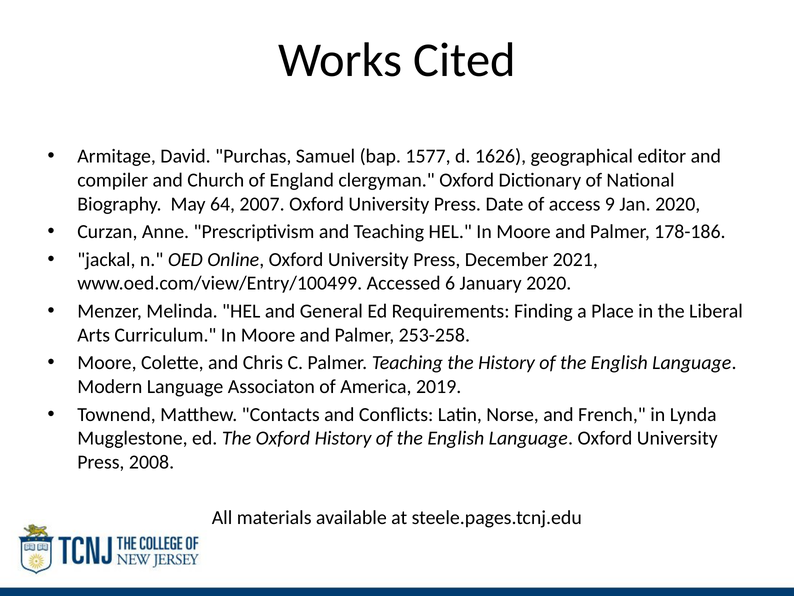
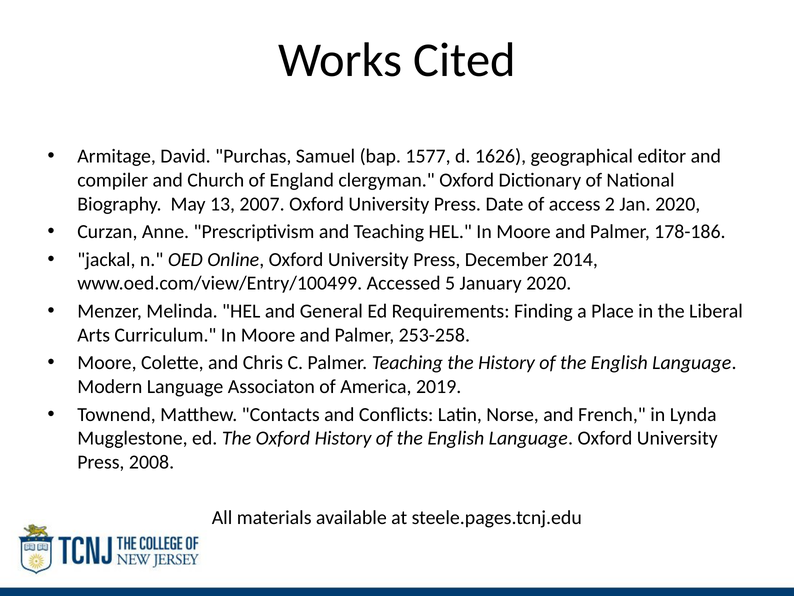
64: 64 -> 13
9: 9 -> 2
2021: 2021 -> 2014
6: 6 -> 5
